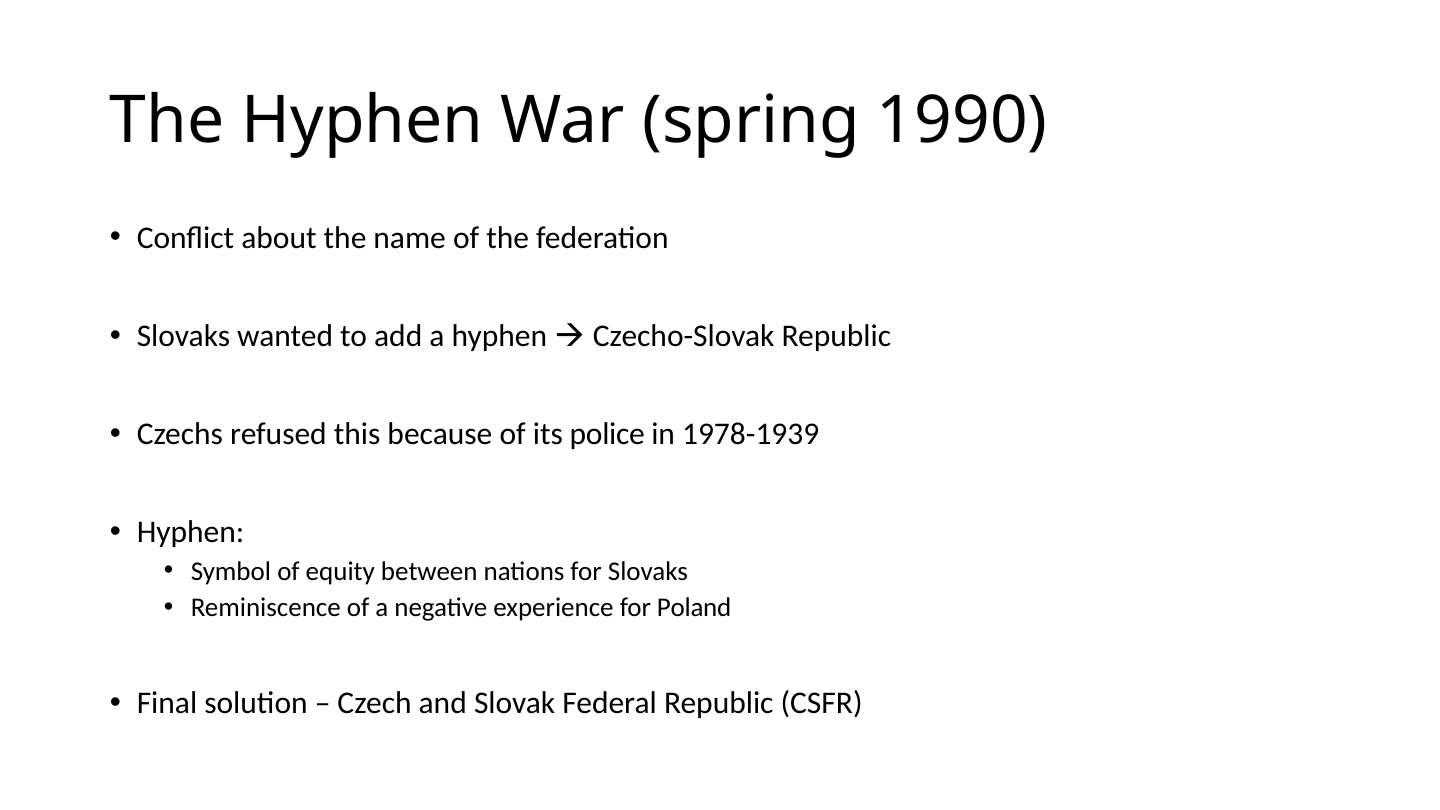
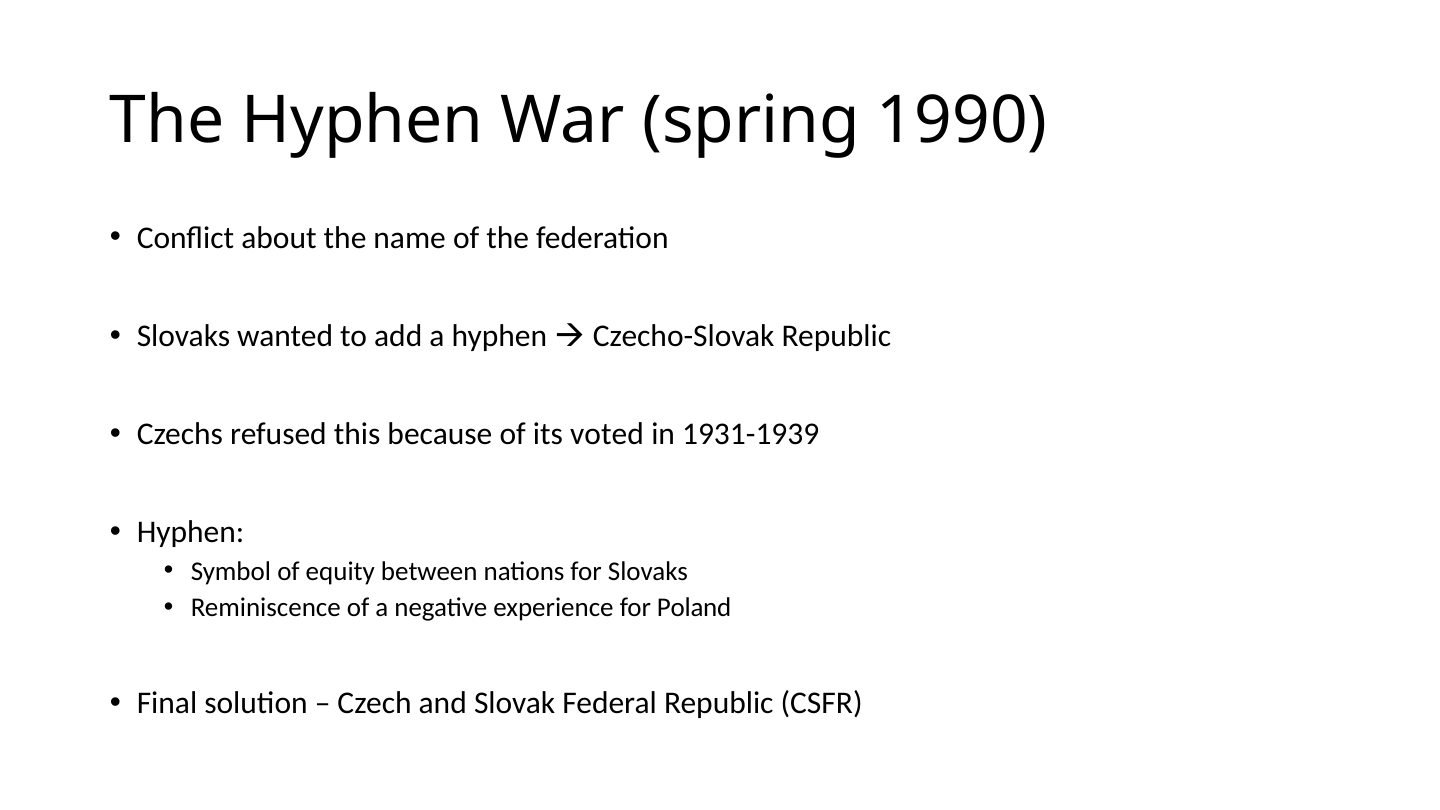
police: police -> voted
1978-1939: 1978-1939 -> 1931-1939
